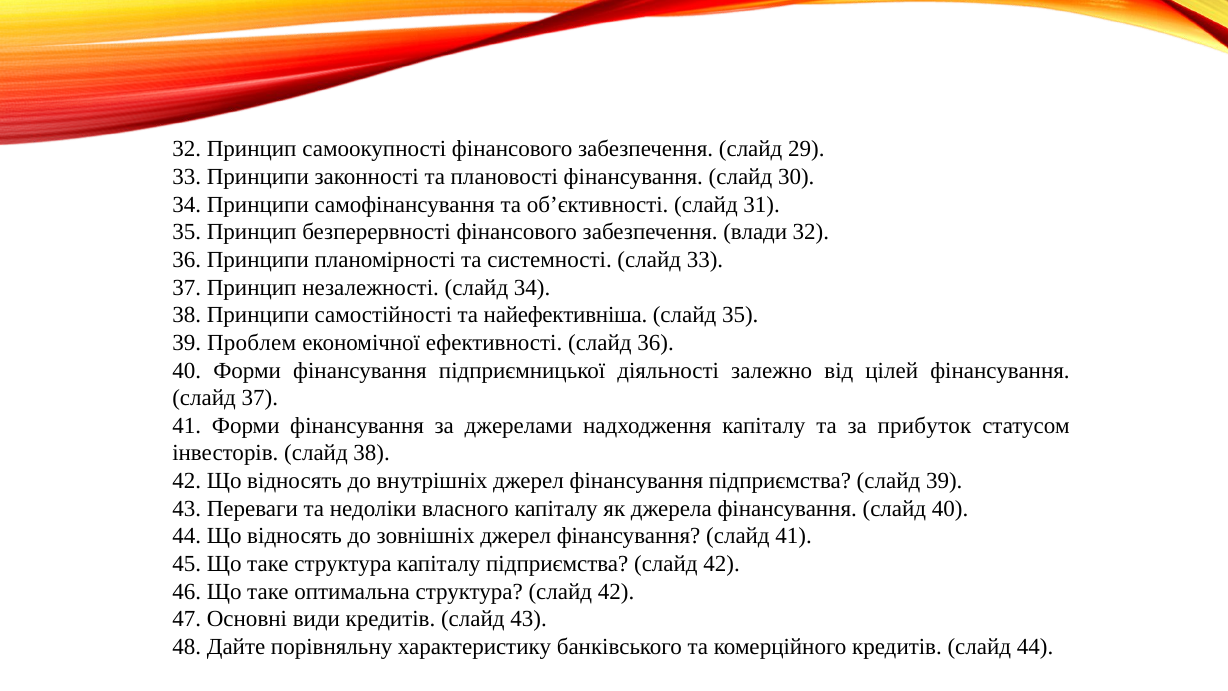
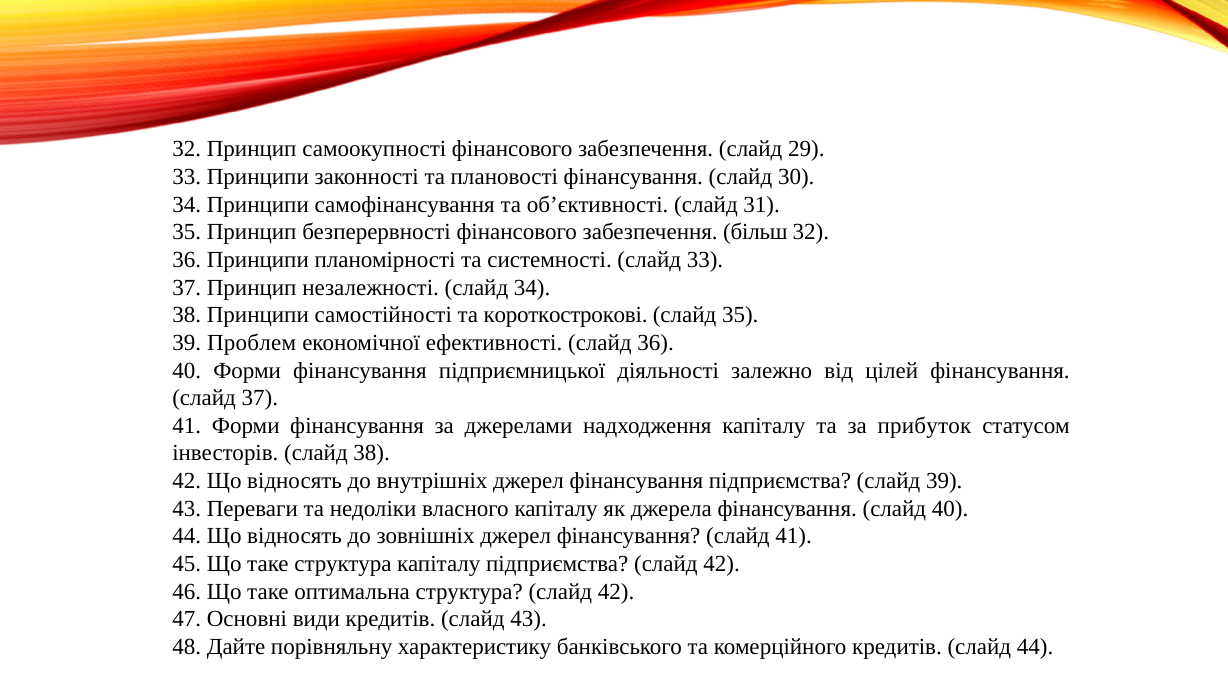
влади: влади -> більш
найефективніша: найефективніша -> короткострокові
